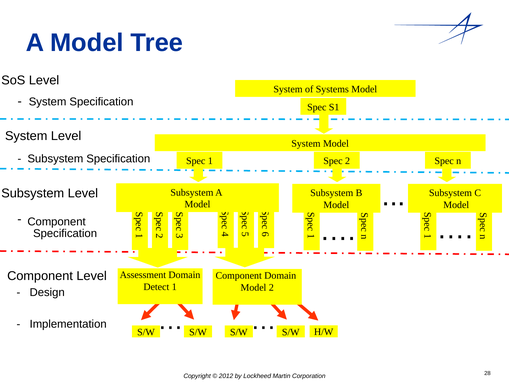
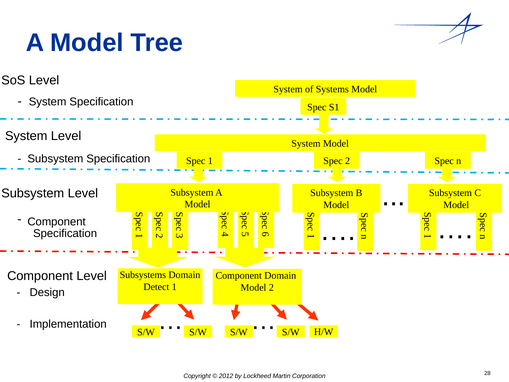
Assessment: Assessment -> Subsystems
